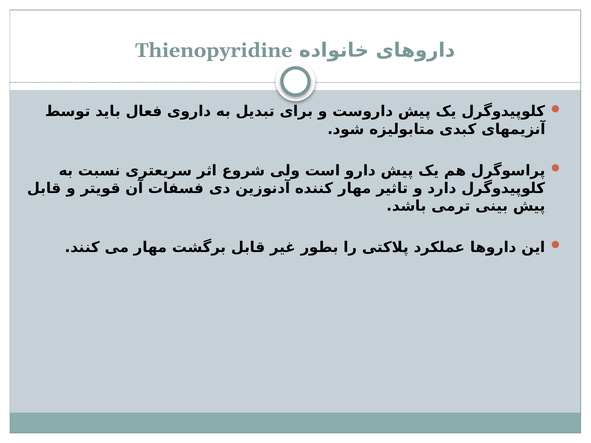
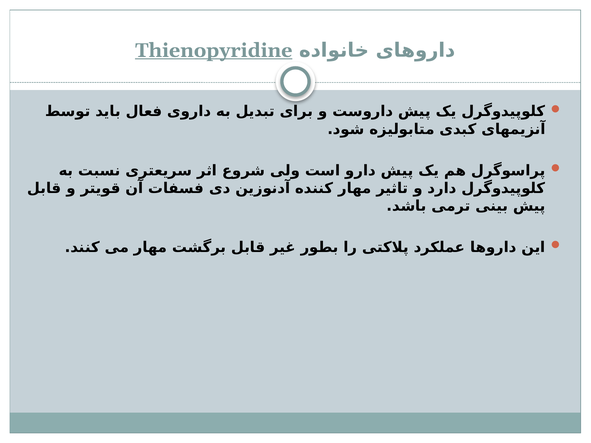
Thienopyridine underline: none -> present
